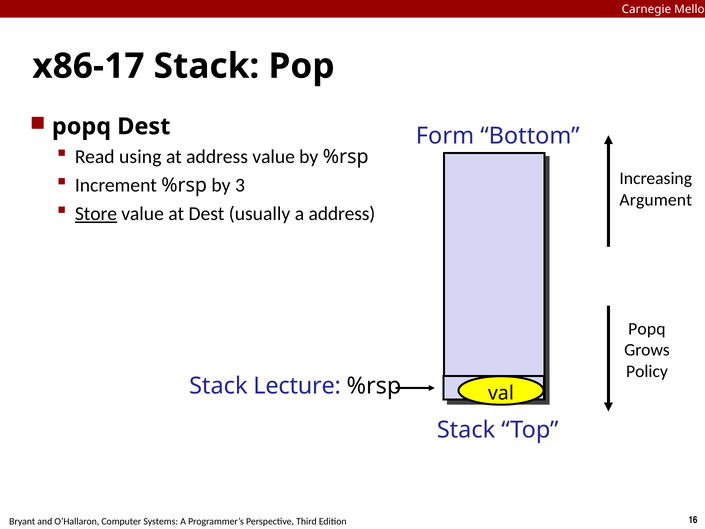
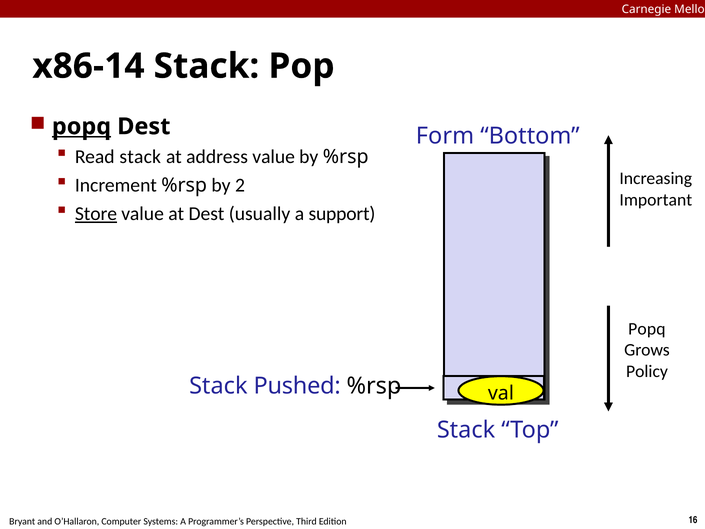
x86-17: x86-17 -> x86-14
popq at (82, 126) underline: none -> present
Read using: using -> stack
3: 3 -> 2
Argument: Argument -> Important
a address: address -> support
Lecture: Lecture -> Pushed
